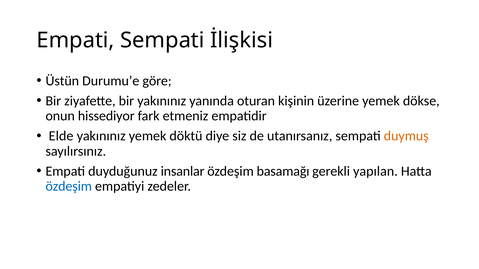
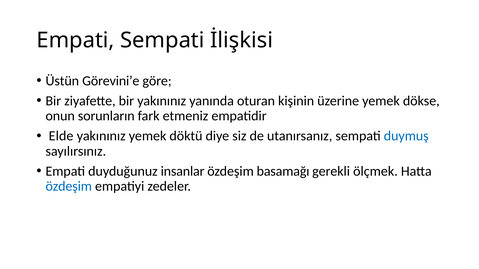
Durumu’e: Durumu’e -> Görevini’e
hissediyor: hissediyor -> sorunların
duymuş colour: orange -> blue
yapılan: yapılan -> ölçmek
